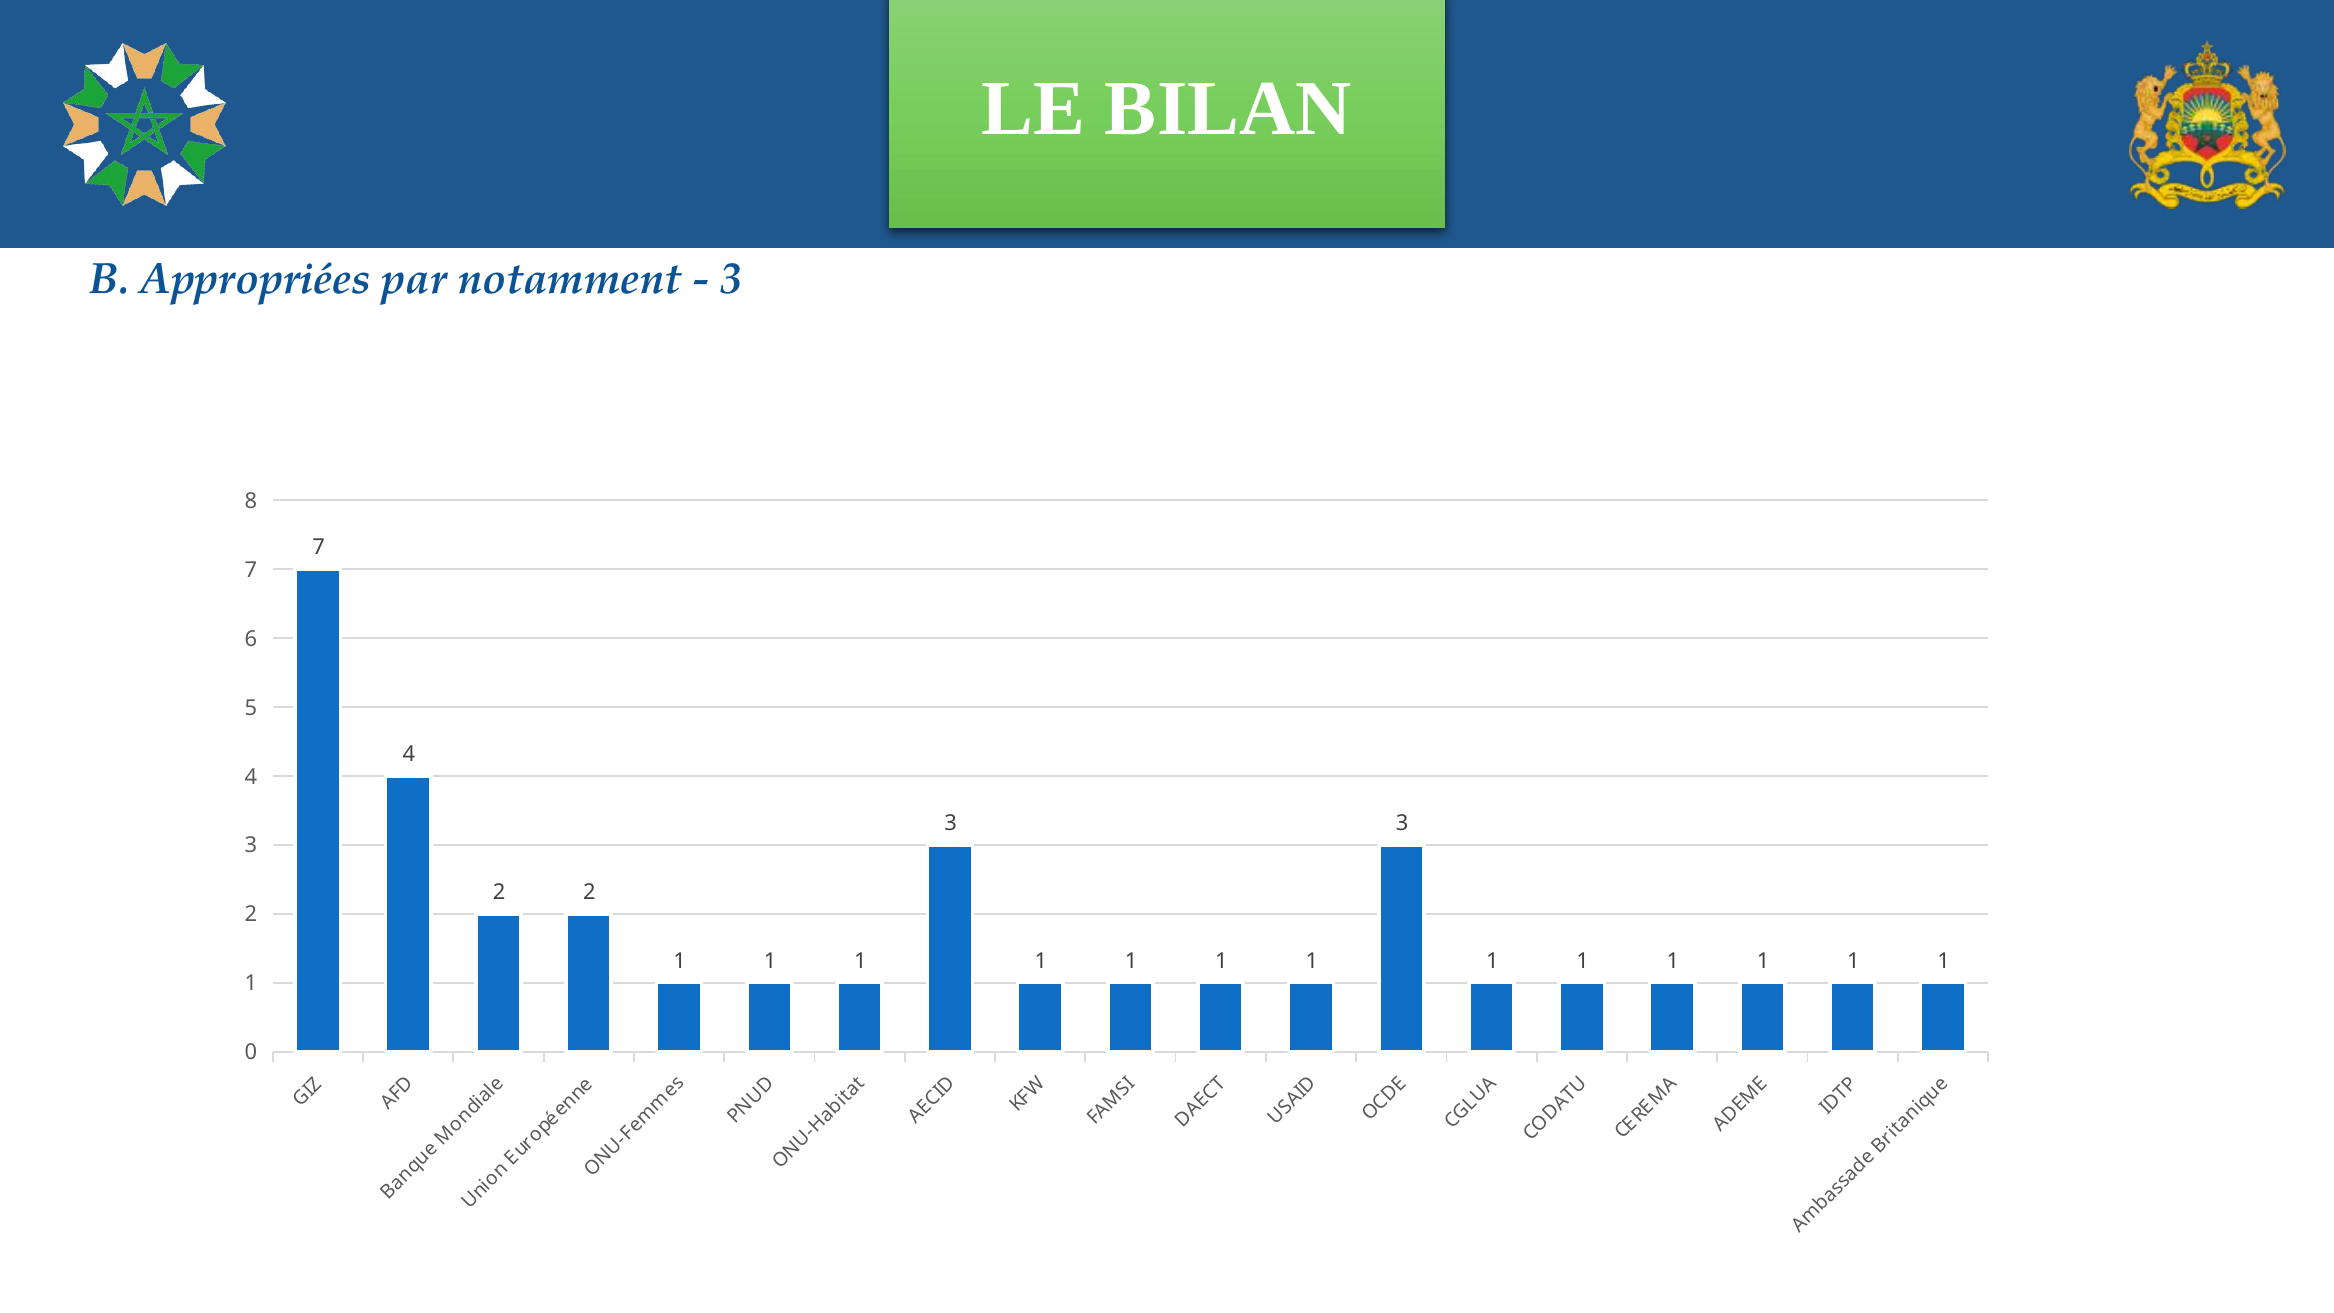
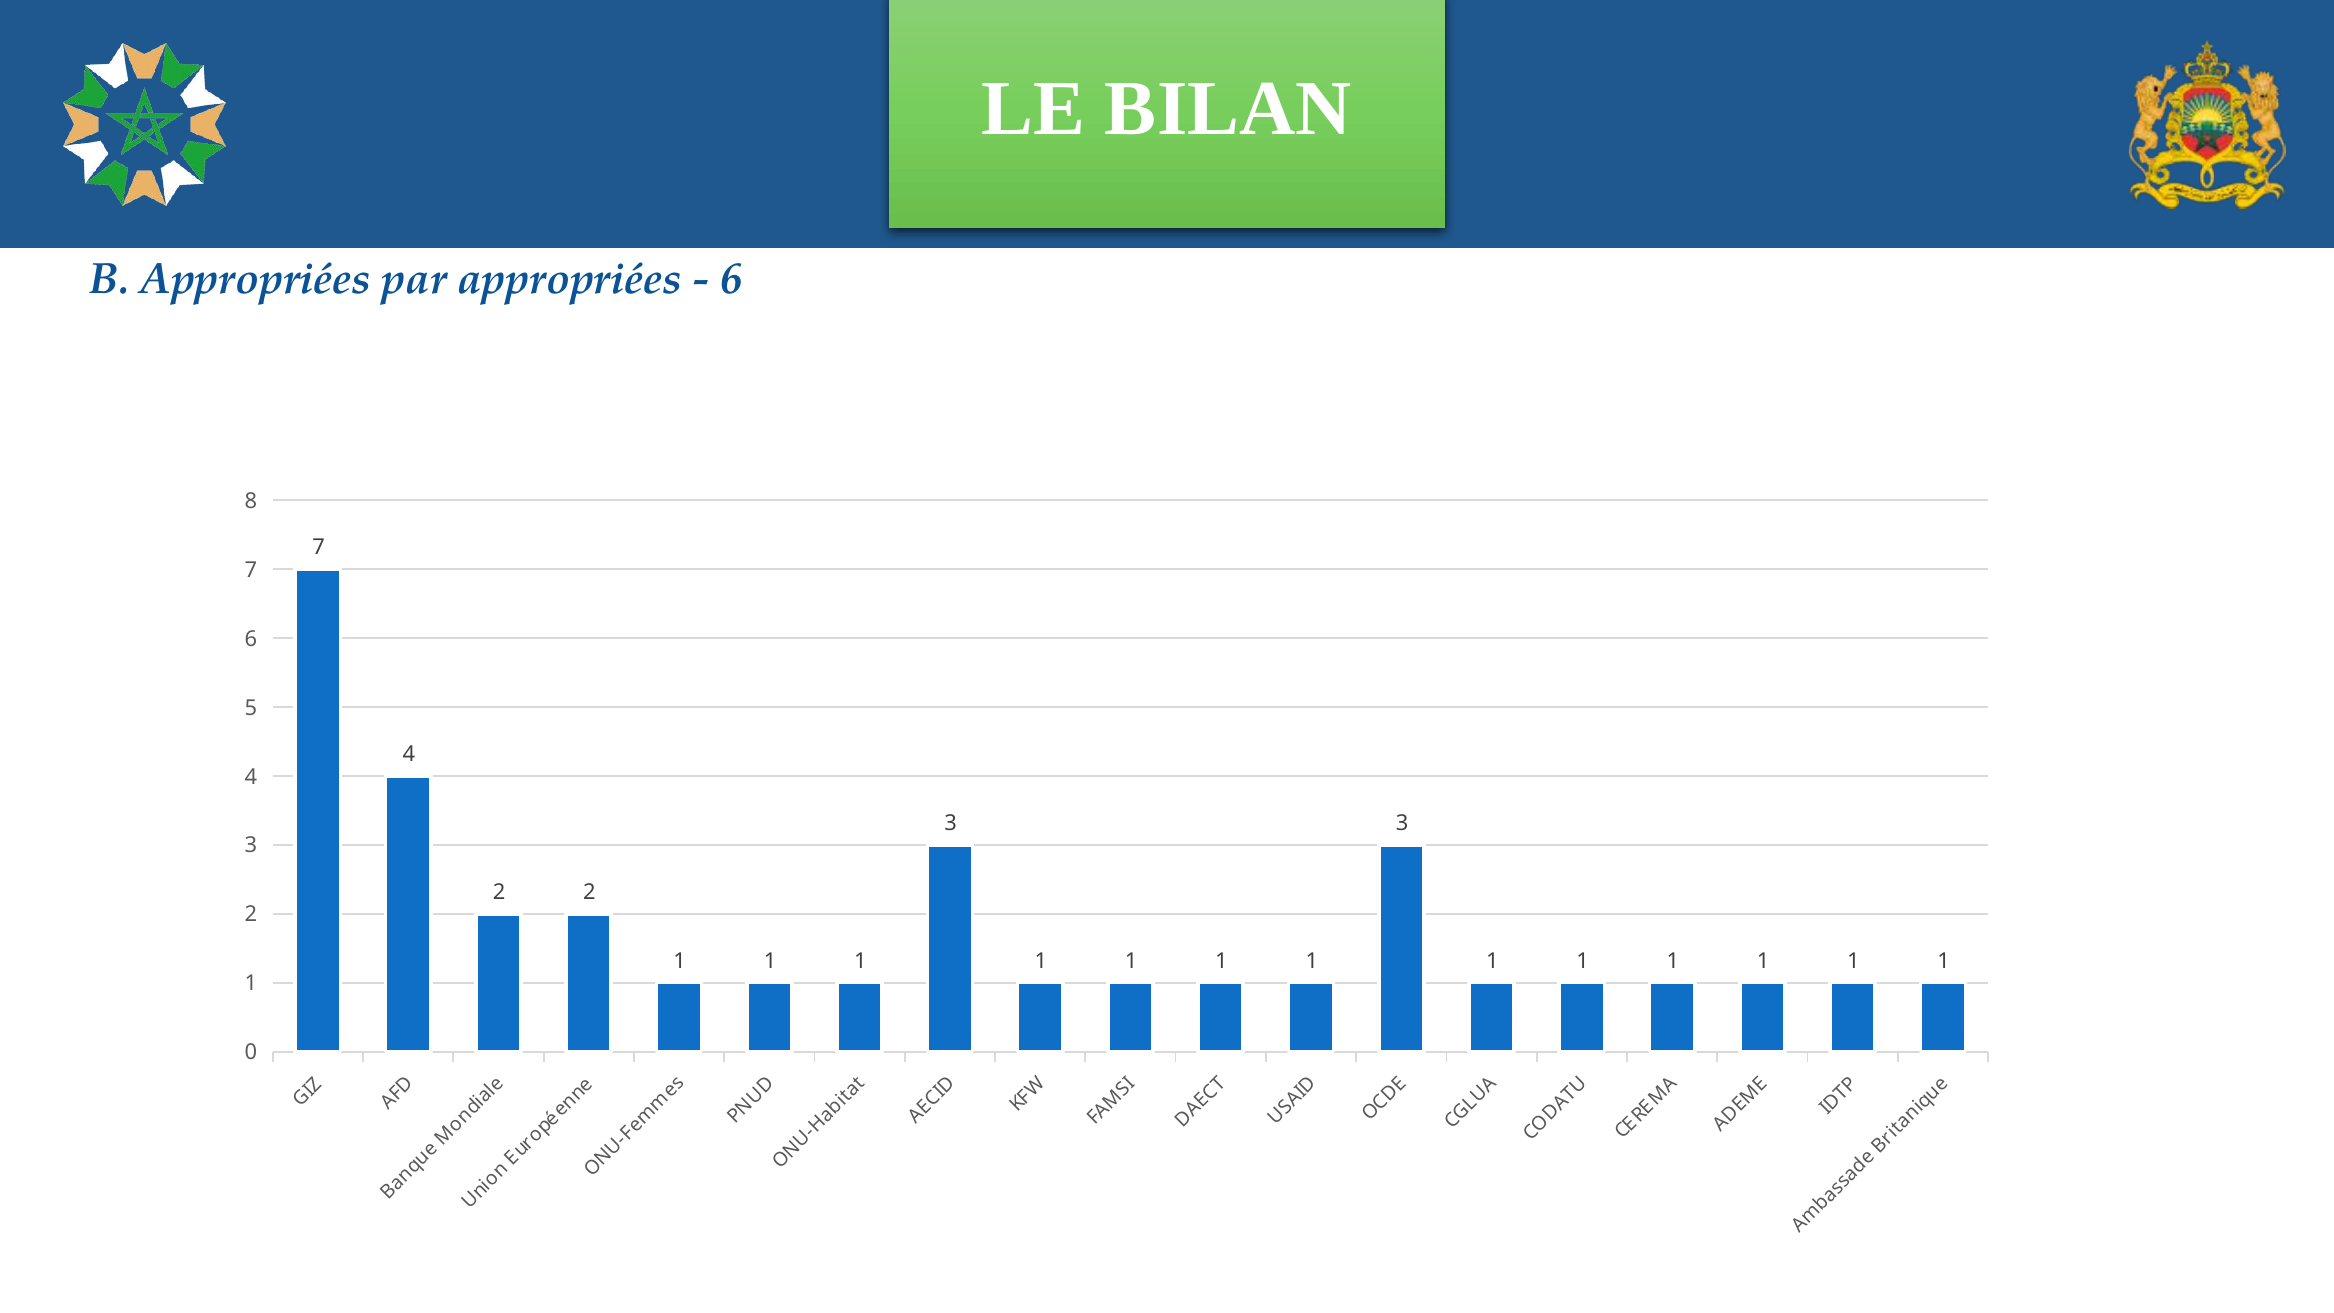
par notamment: notamment -> appropriées
3 at (731, 279): 3 -> 6
